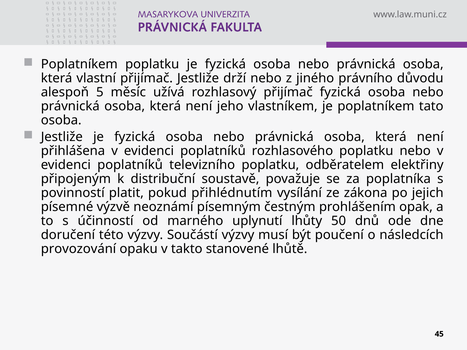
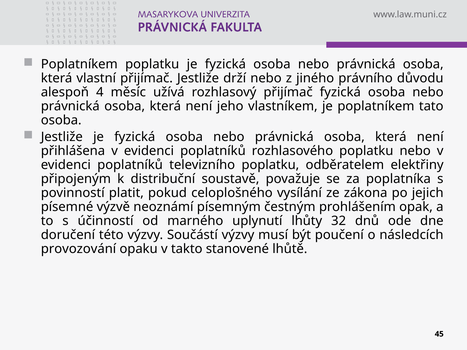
5: 5 -> 4
přihlédnutím: přihlédnutím -> celoplošného
50: 50 -> 32
